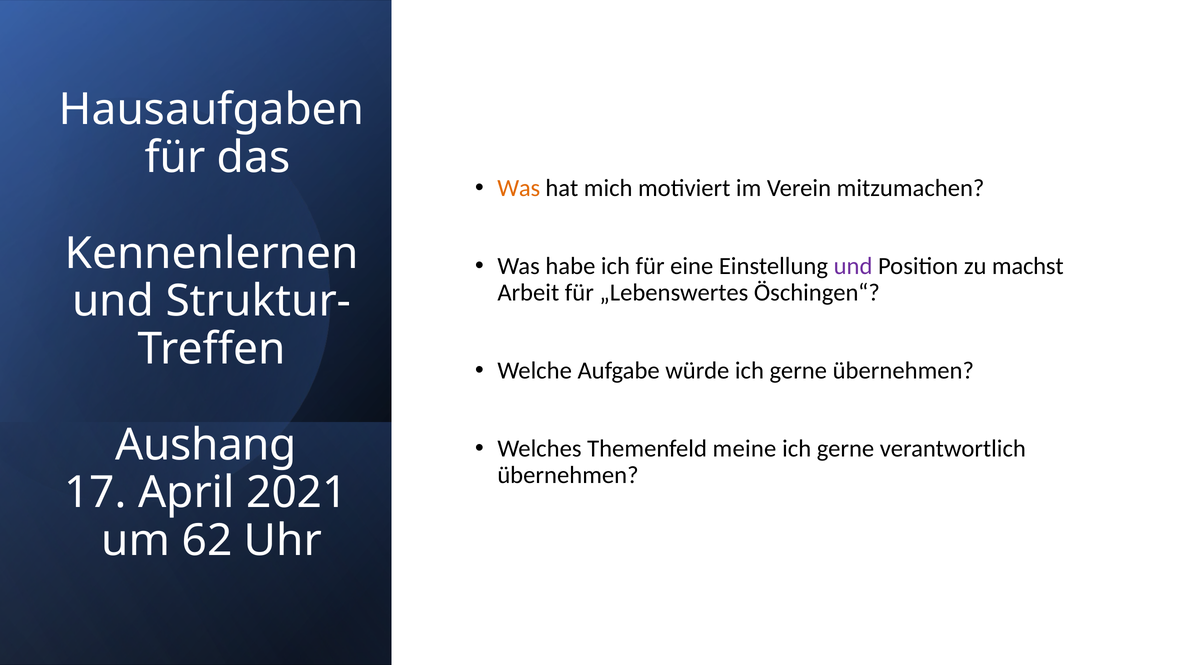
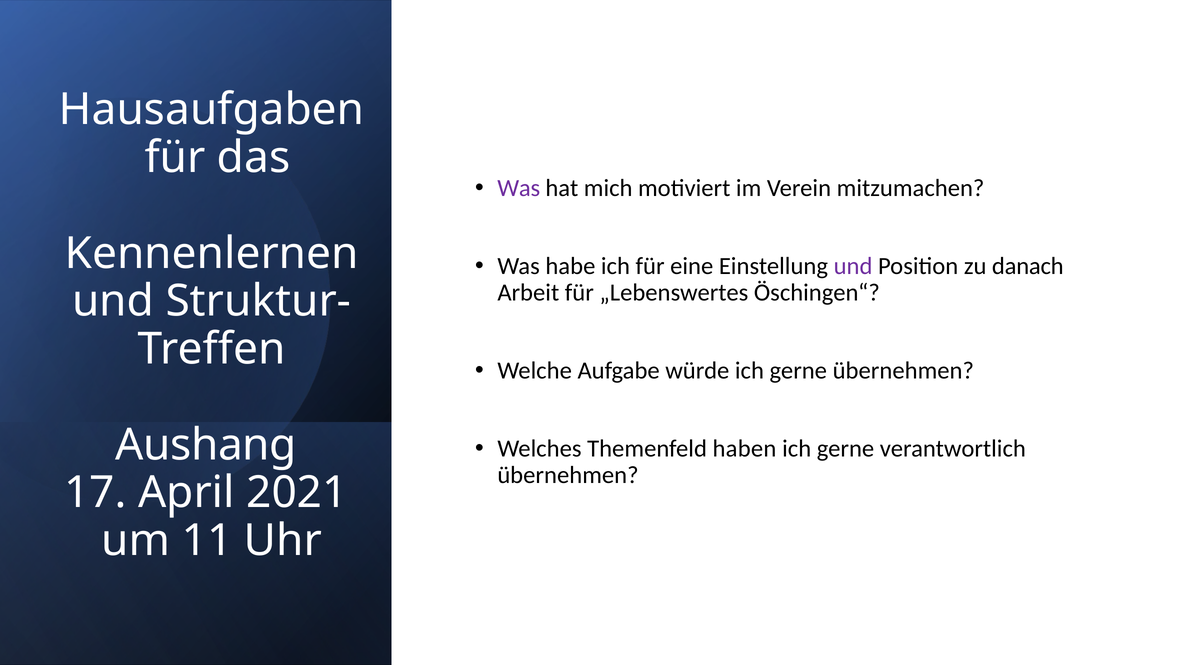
Was at (519, 188) colour: orange -> purple
machst: machst -> danach
meine: meine -> haben
62: 62 -> 11
